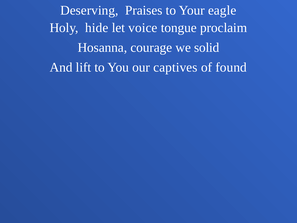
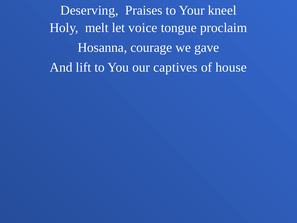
eagle: eagle -> kneel
hide: hide -> melt
solid: solid -> gave
found: found -> house
